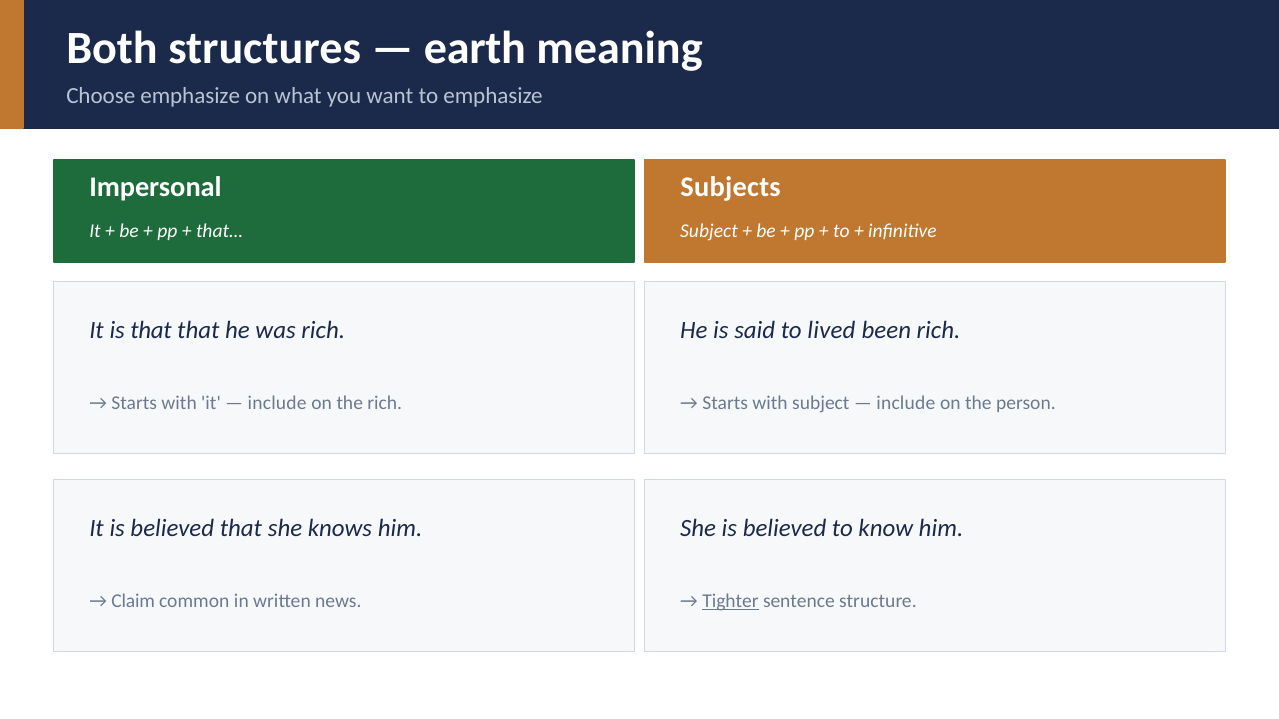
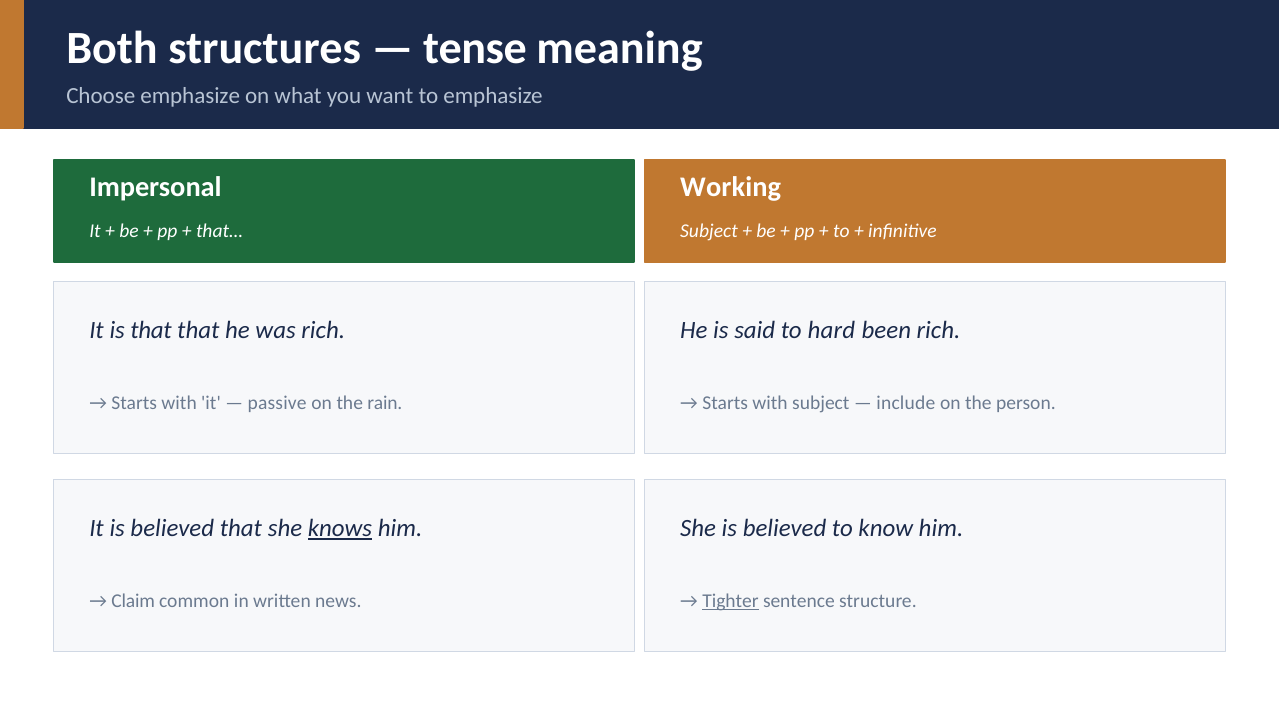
earth: earth -> tense
Subjects: Subjects -> Working
lived: lived -> hard
include at (277, 404): include -> passive
the rich: rich -> rain
knows underline: none -> present
